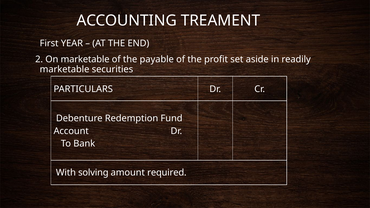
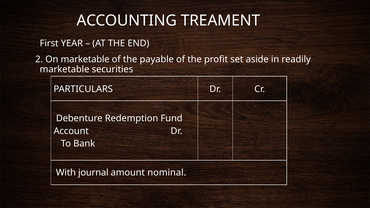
solving: solving -> journal
required: required -> nominal
